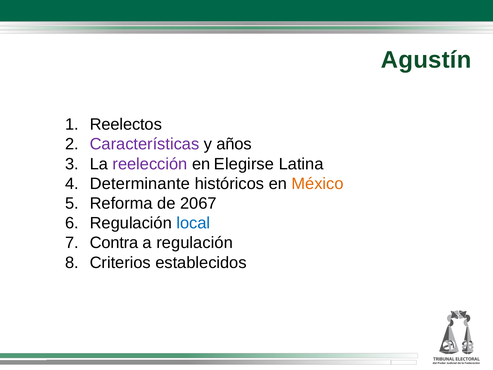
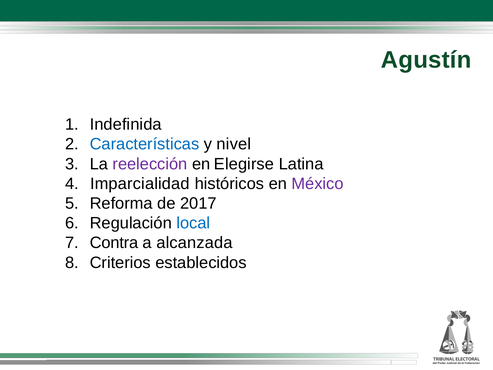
Reelectos: Reelectos -> Indefinida
Características colour: purple -> blue
años: años -> nivel
Determinante: Determinante -> Imparcialidad
México colour: orange -> purple
2067: 2067 -> 2017
a regulación: regulación -> alcanzada
